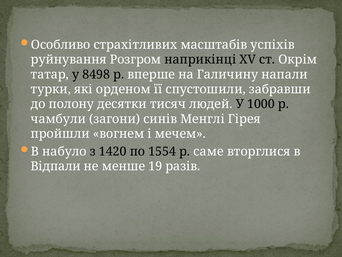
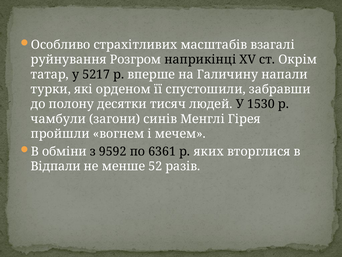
успіхів: успіхів -> взагалі
8498: 8498 -> 5217
1000: 1000 -> 1530
набуло: набуло -> обміни
1420: 1420 -> 9592
1554: 1554 -> 6361
саме: саме -> яких
19: 19 -> 52
